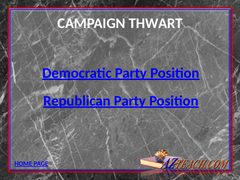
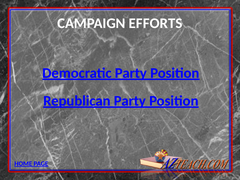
THWART: THWART -> EFFORTS
